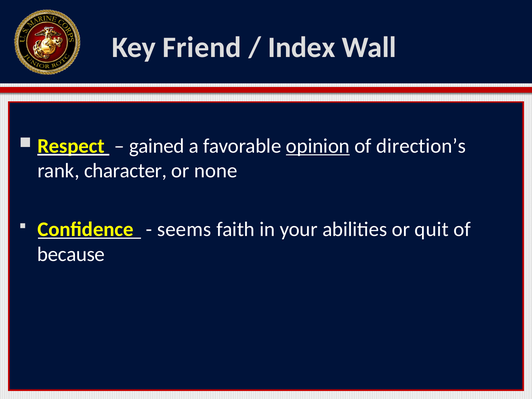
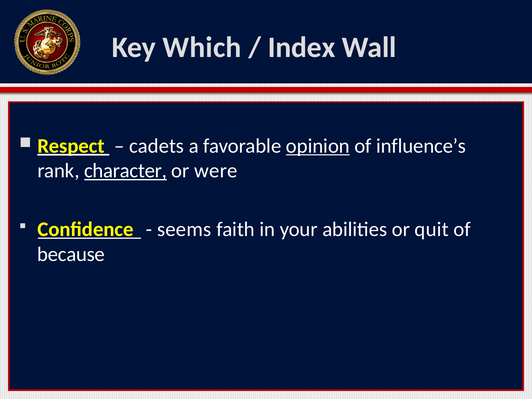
Friend: Friend -> Which
gained: gained -> cadets
direction’s: direction’s -> influence’s
character underline: none -> present
none: none -> were
